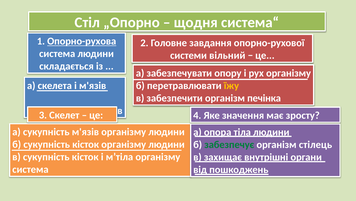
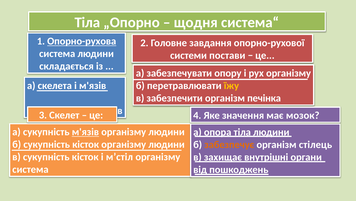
Стіл at (87, 22): Стіл -> Тіла
вільний: вільний -> постави
зросту: зросту -> мозок
м'язів at (85, 132) underline: none -> present
забезпечує colour: green -> orange
м’тіла: м’тіла -> м’стіл
